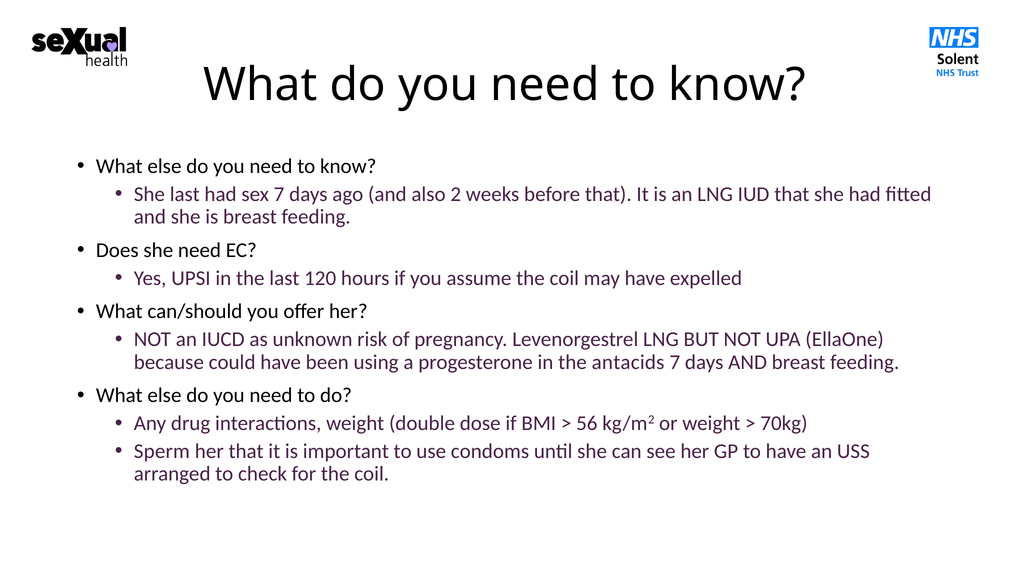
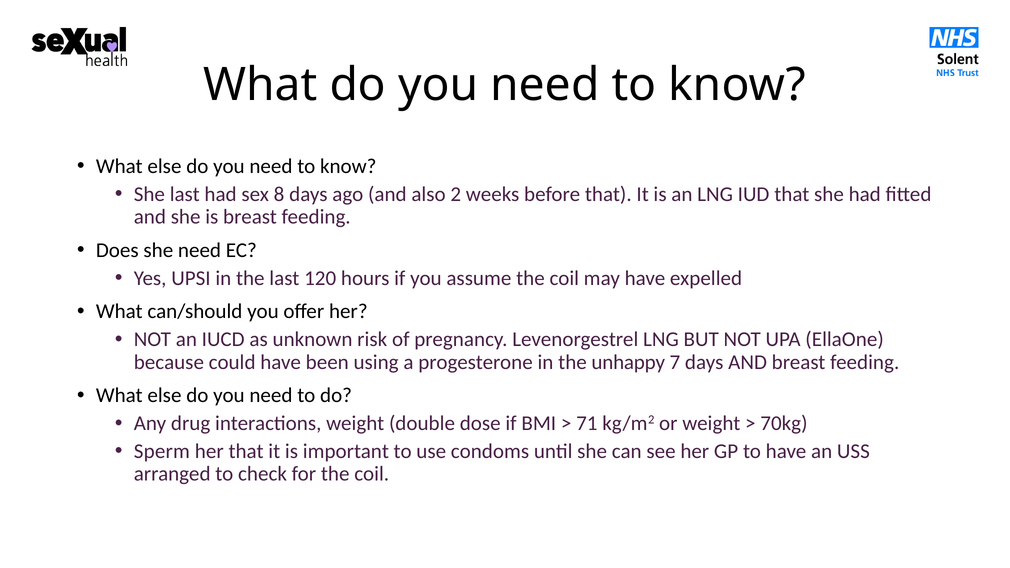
sex 7: 7 -> 8
antacids: antacids -> unhappy
56: 56 -> 71
